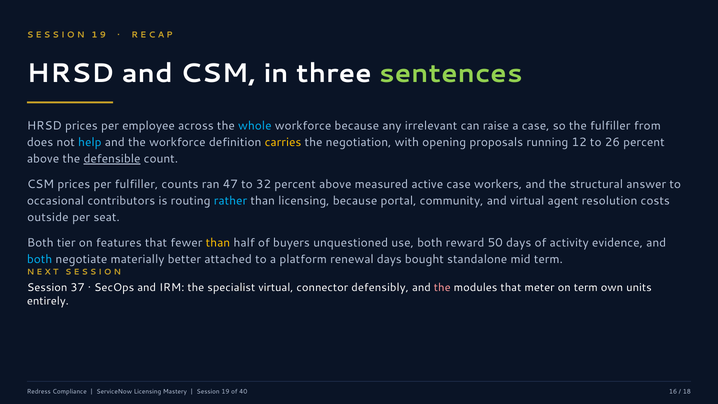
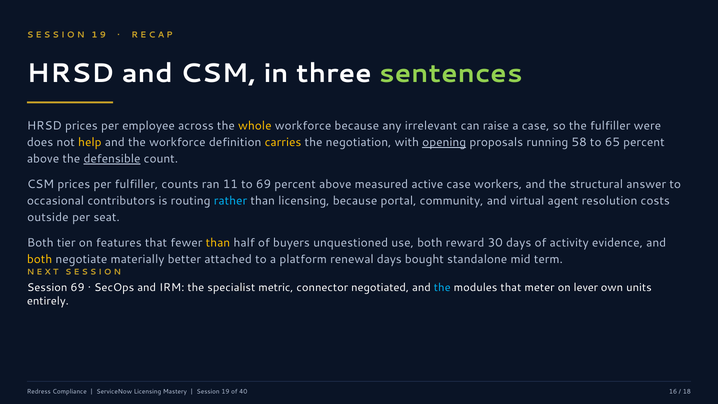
whole colour: light blue -> yellow
from: from -> were
help colour: light blue -> yellow
opening underline: none -> present
12: 12 -> 58
26: 26 -> 65
47: 47 -> 11
to 32: 32 -> 69
50: 50 -> 30
both at (40, 259) colour: light blue -> yellow
Session 37: 37 -> 69
specialist virtual: virtual -> metric
defensibly: defensibly -> negotiated
the at (442, 288) colour: pink -> light blue
on term: term -> lever
